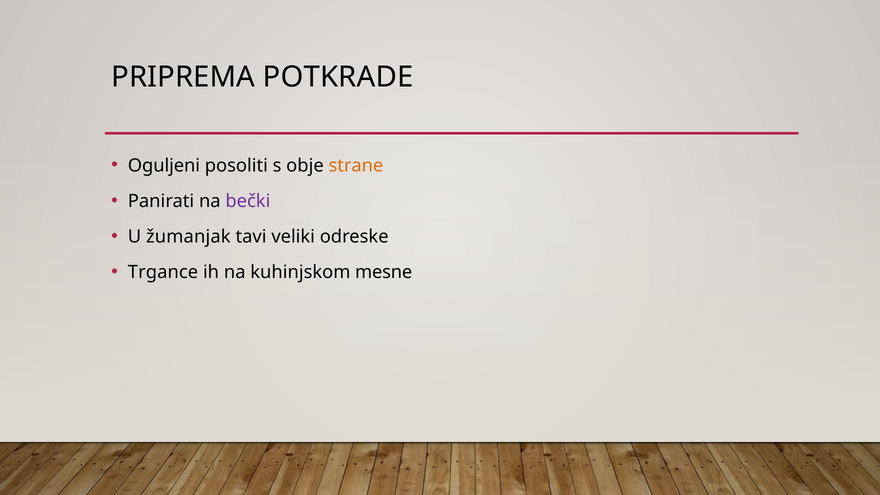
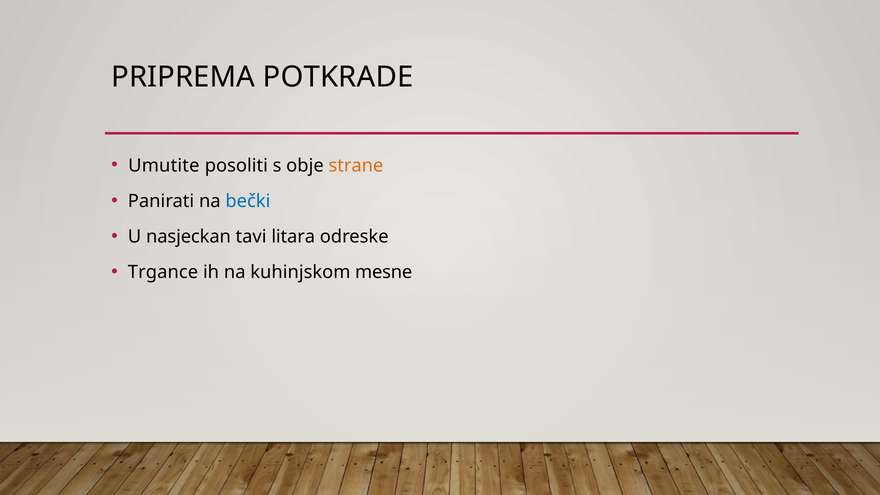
Oguljeni: Oguljeni -> Umutite
bečki colour: purple -> blue
žumanjak: žumanjak -> nasjeckan
veliki: veliki -> litara
